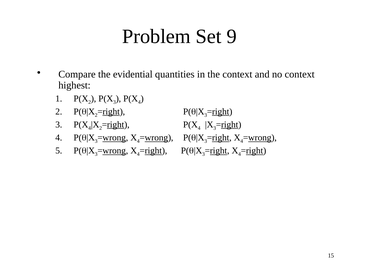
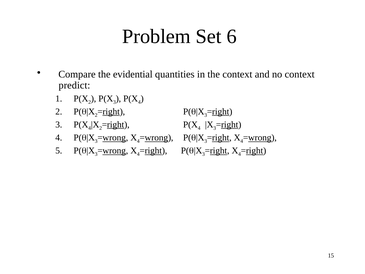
9: 9 -> 6
highest: highest -> predict
